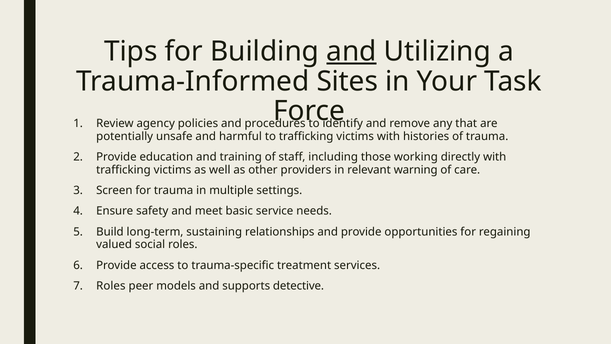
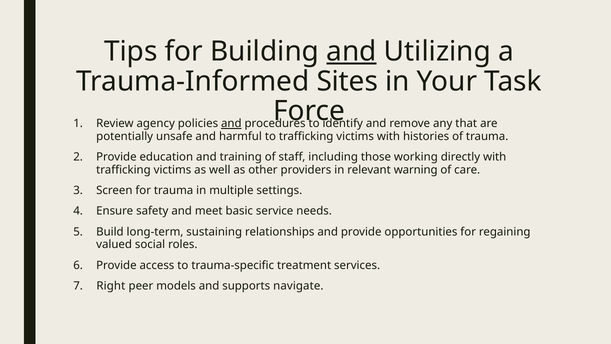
and at (231, 123) underline: none -> present
Roles at (111, 286): Roles -> Right
detective: detective -> navigate
